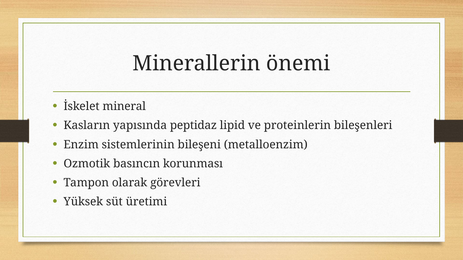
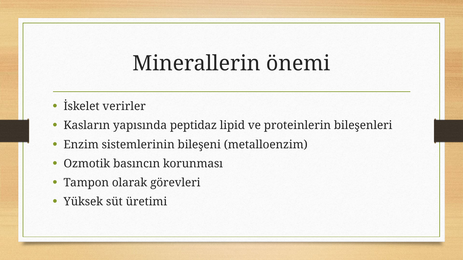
mineral: mineral -> verirler
